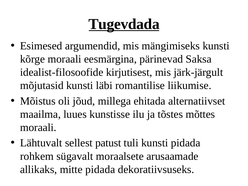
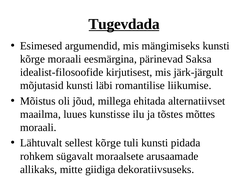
sellest patust: patust -> kõrge
mitte pidada: pidada -> giidiga
